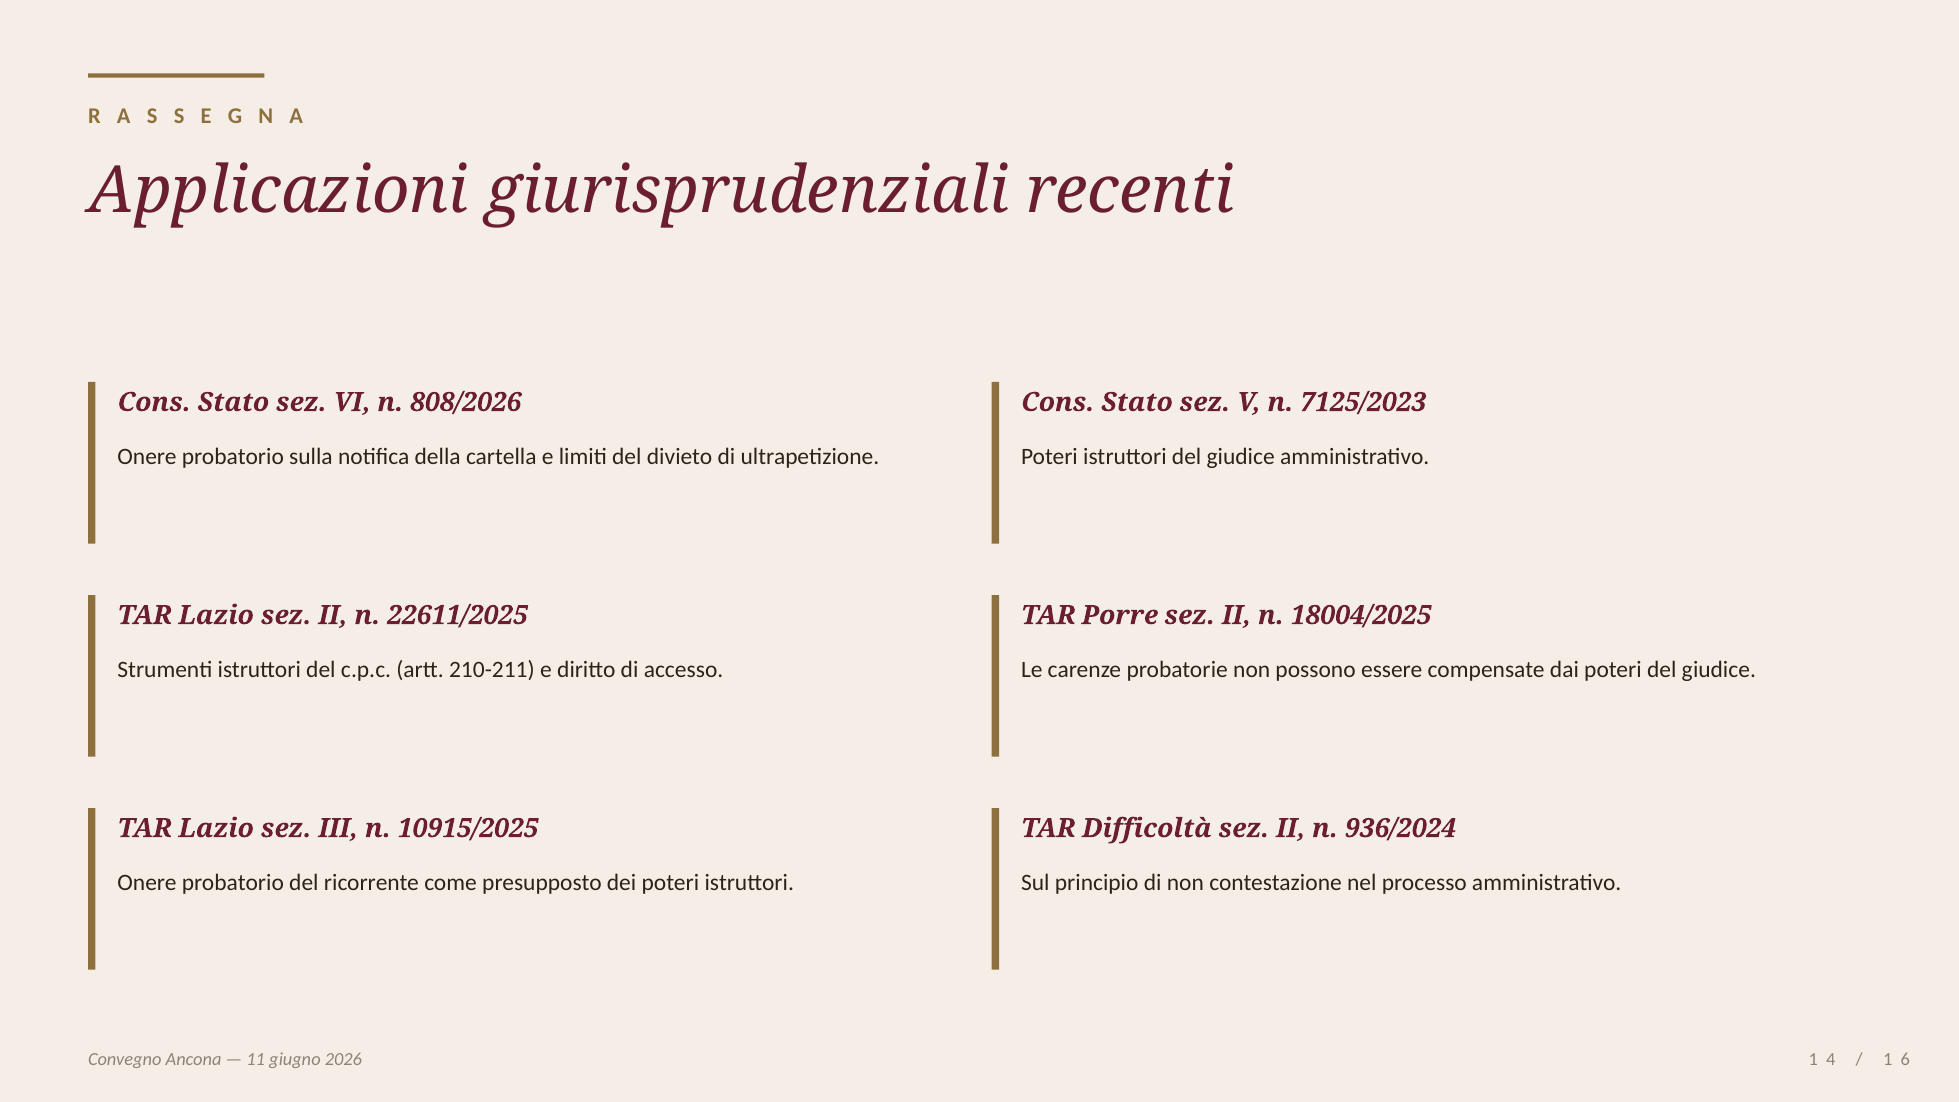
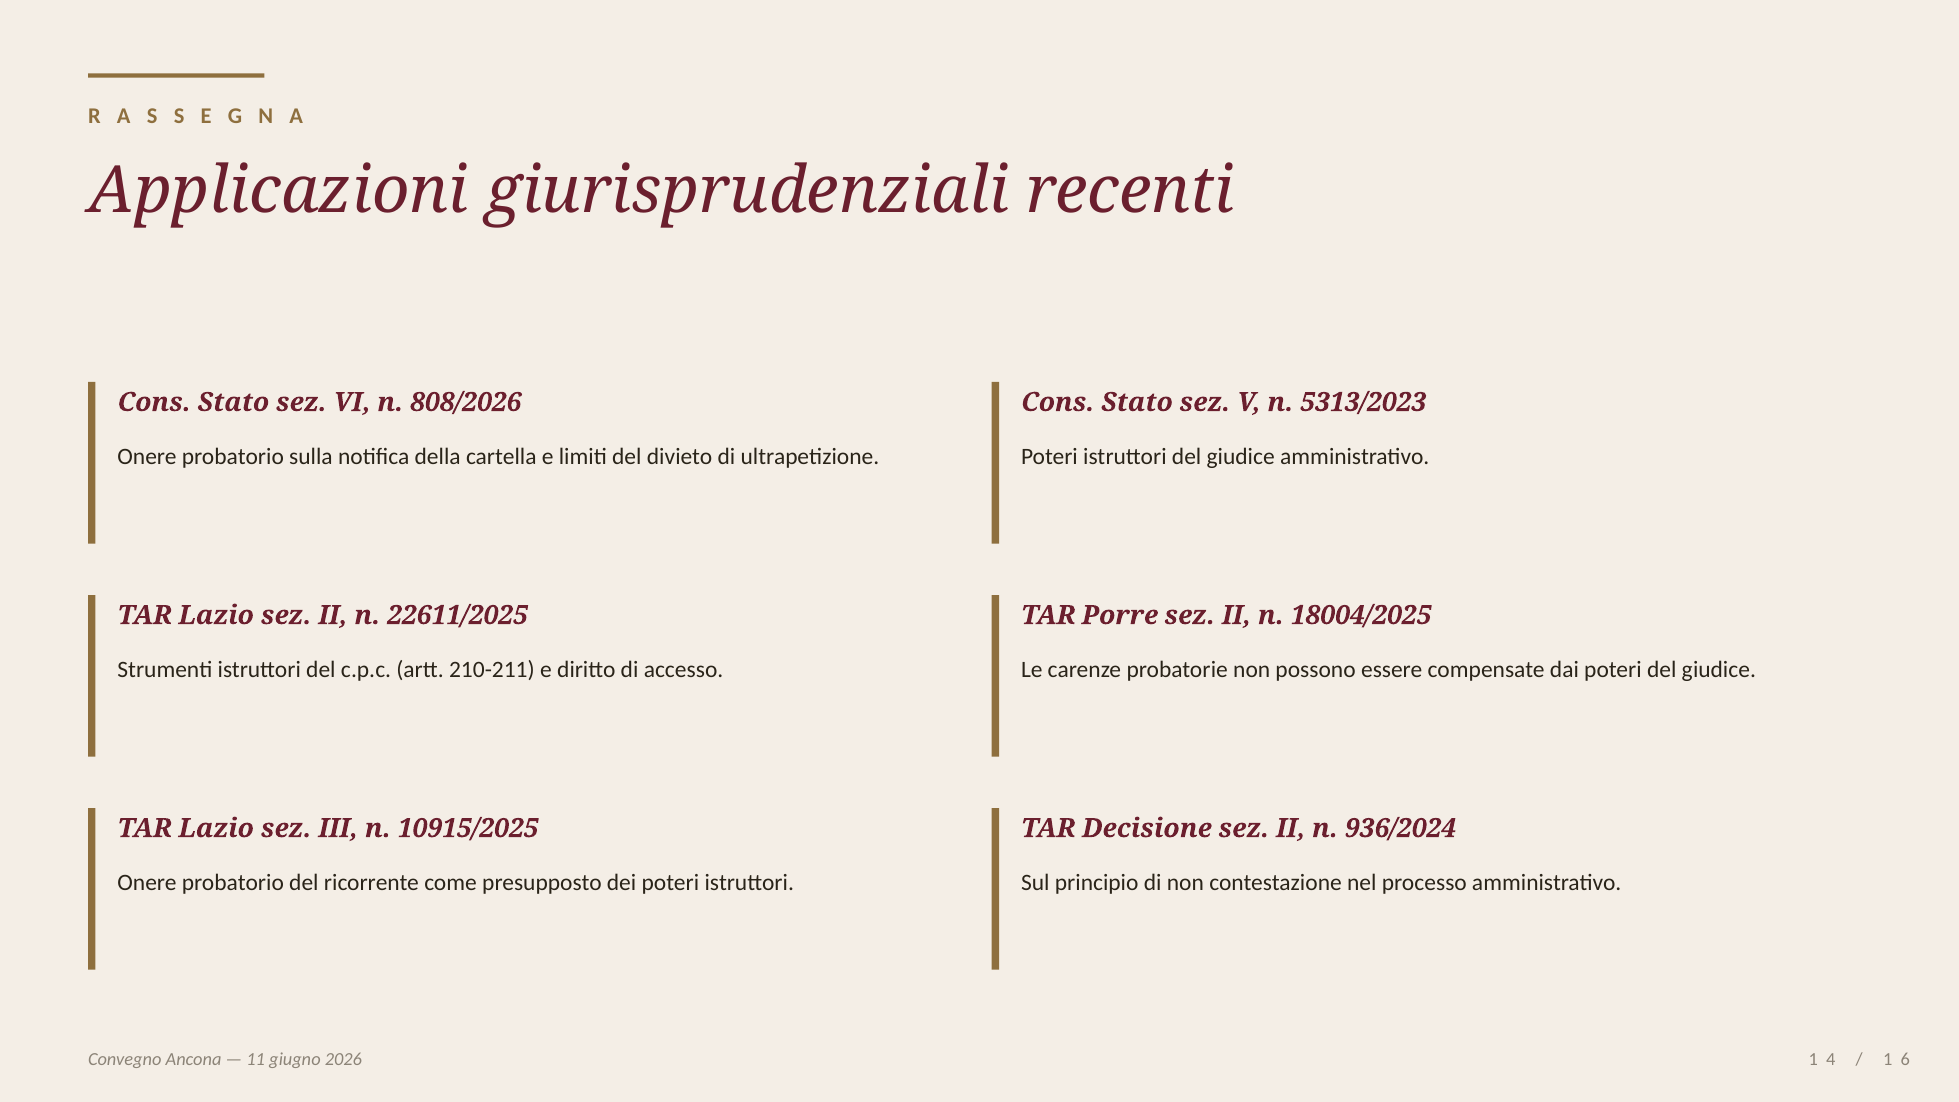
7125/2023: 7125/2023 -> 5313/2023
Difficoltà: Difficoltà -> Decisione
